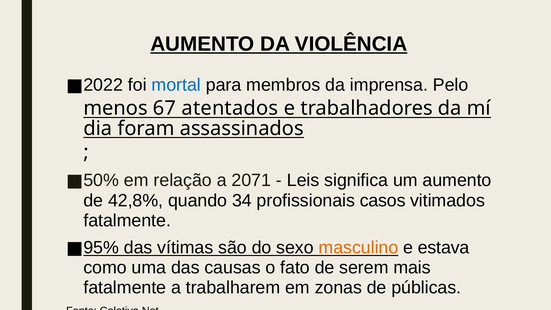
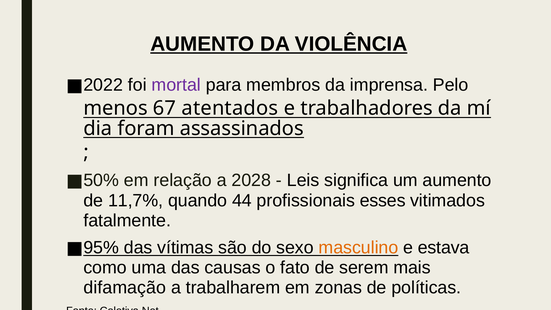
mortal colour: blue -> purple
2071: 2071 -> 2028
42,8%: 42,8% -> 11,7%
34: 34 -> 44
casos: casos -> esses
fatalmente at (125, 288): fatalmente -> difamação
públicas: públicas -> políticas
